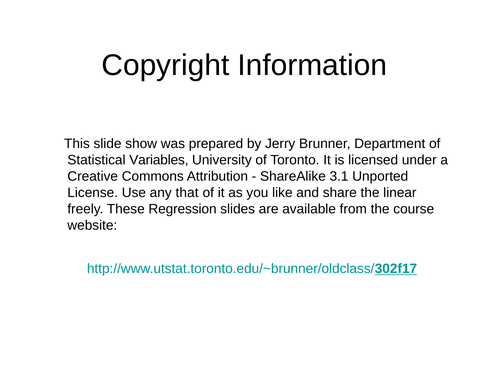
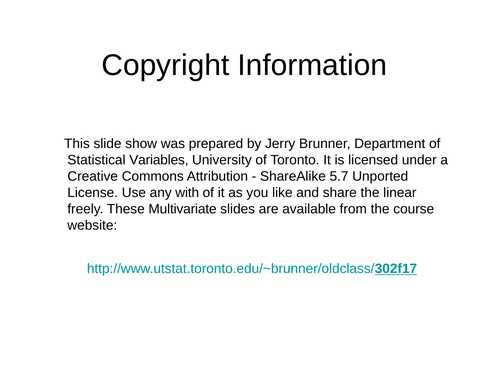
3.1: 3.1 -> 5.7
that: that -> with
Regression: Regression -> Multivariate
